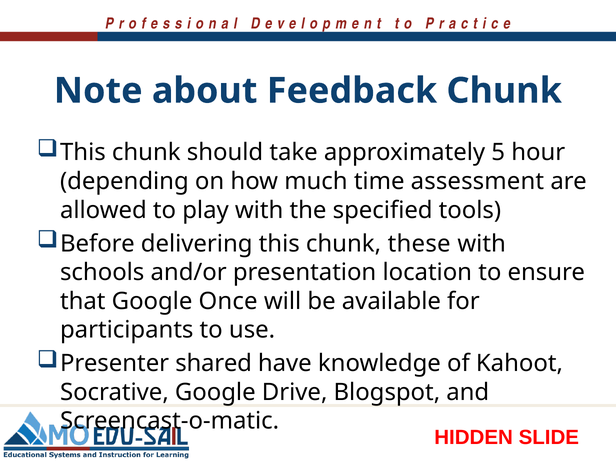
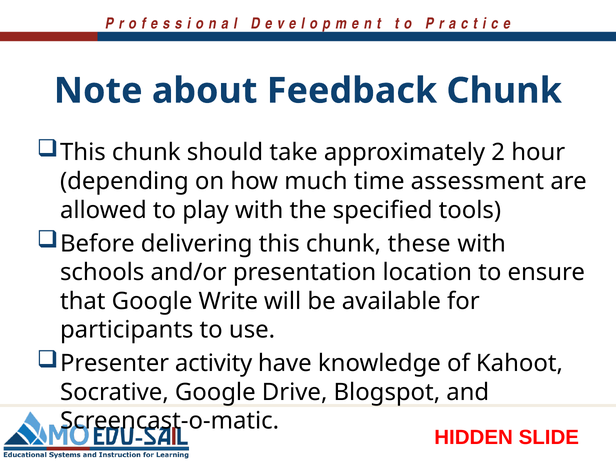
5: 5 -> 2
Once: Once -> Write
shared: shared -> activity
